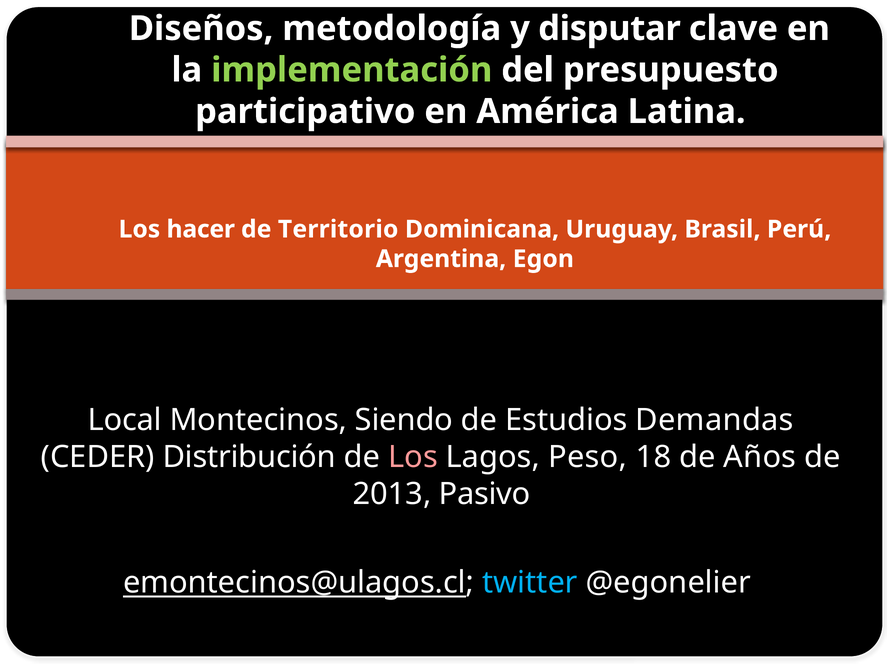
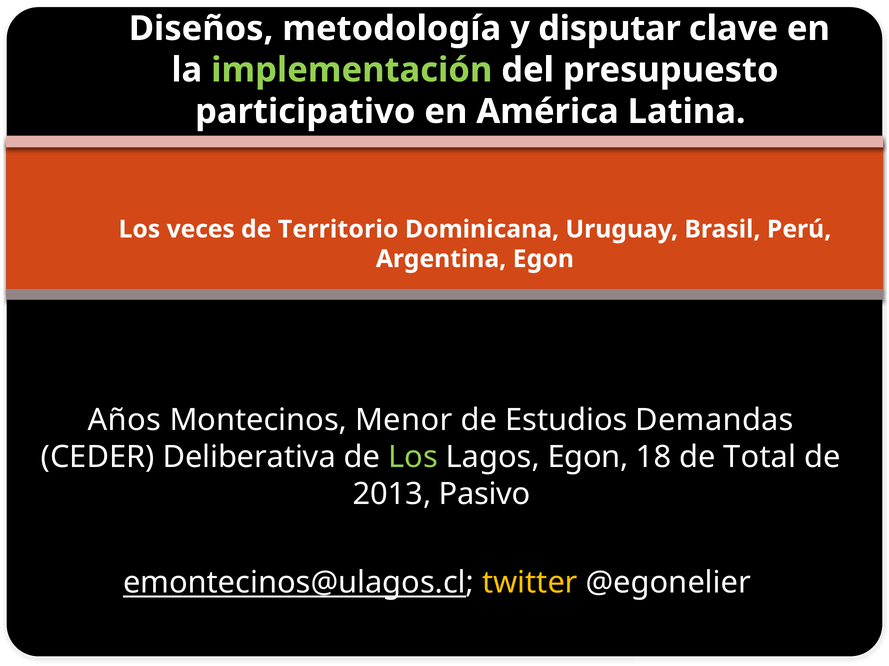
hacer: hacer -> veces
Local: Local -> Años
Siendo: Siendo -> Menor
Distribución: Distribución -> Deliberativa
Los at (413, 458) colour: pink -> light green
Lagos Peso: Peso -> Egon
Años: Años -> Total
twitter colour: light blue -> yellow
